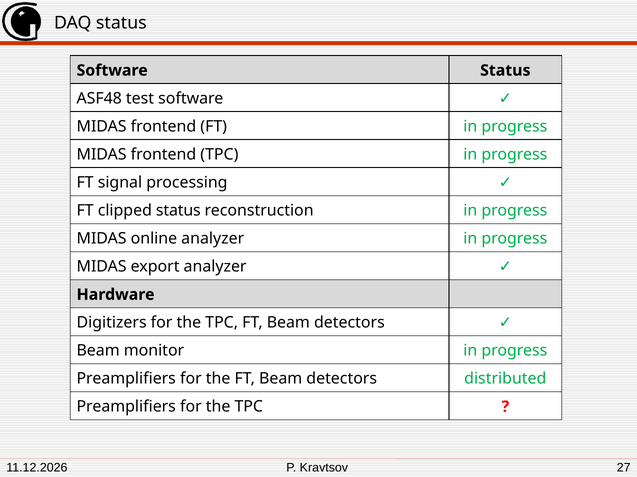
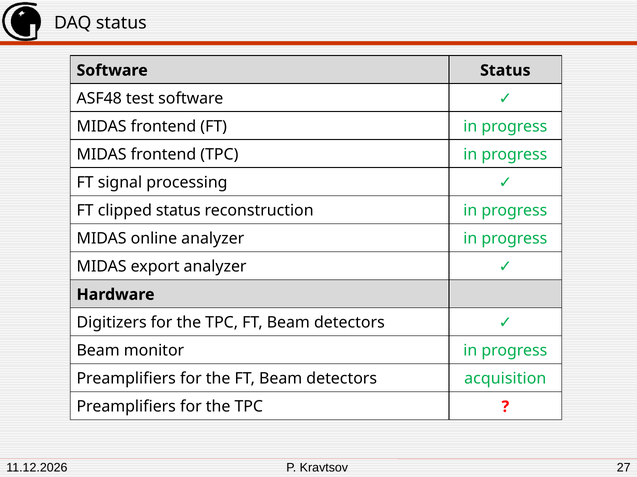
distributed: distributed -> acquisition
